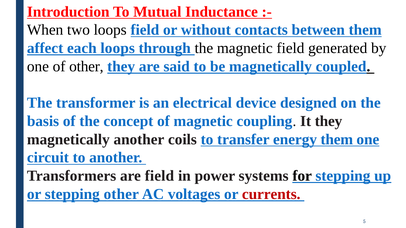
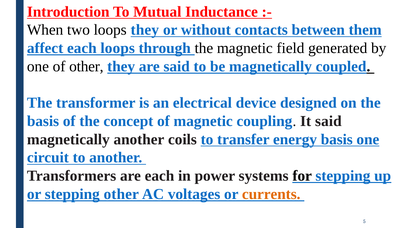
loops field: field -> they
It they: they -> said
energy them: them -> basis
are field: field -> each
currents colour: red -> orange
